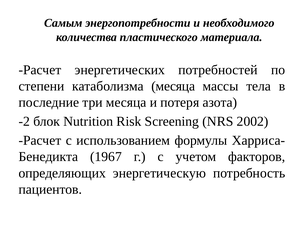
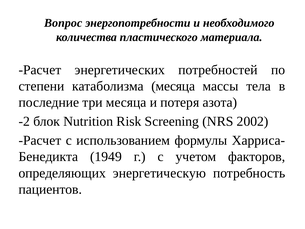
Самым: Самым -> Вопрос
1967: 1967 -> 1949
